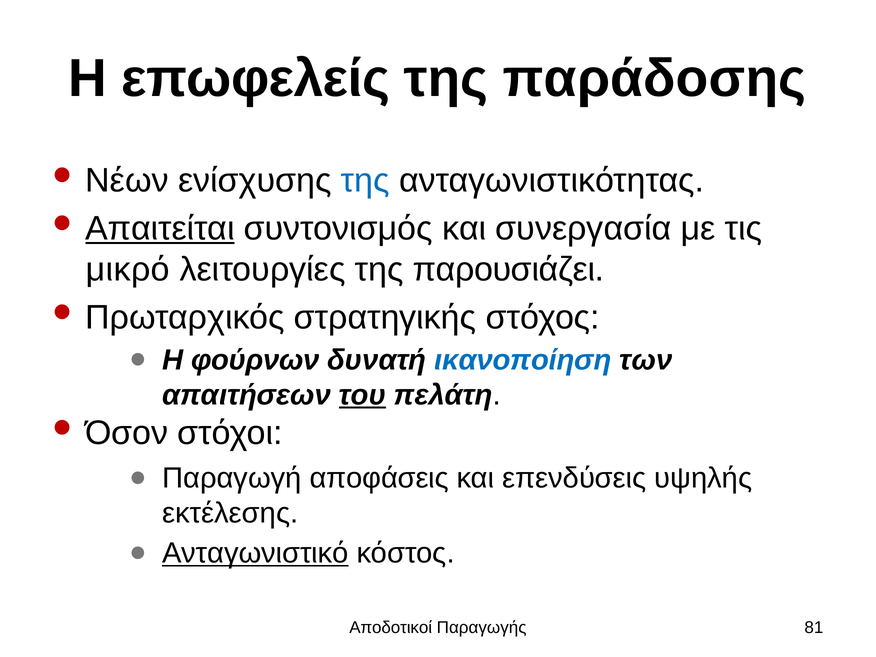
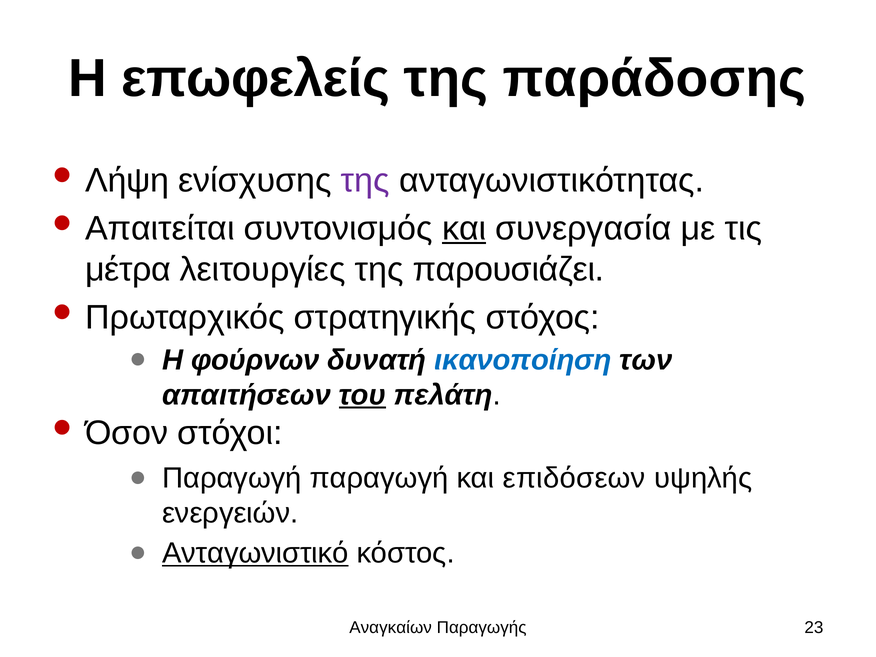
Νέων: Νέων -> Λήψη
της at (365, 180) colour: blue -> purple
Απαιτείται underline: present -> none
και at (464, 229) underline: none -> present
μικρό: μικρό -> μέτρα
Παραγωγή αποφάσεις: αποφάσεις -> παραγωγή
επενδύσεις: επενδύσεις -> επιδόσεων
εκτέλεσης: εκτέλεσης -> ενεργειών
Αποδοτικοί: Αποδοτικοί -> Αναγκαίων
81: 81 -> 23
